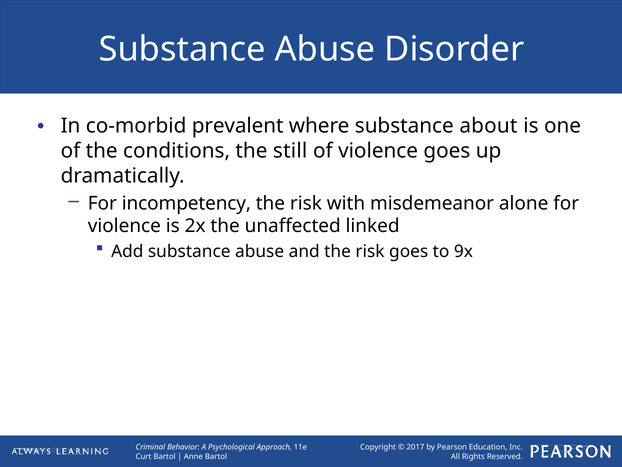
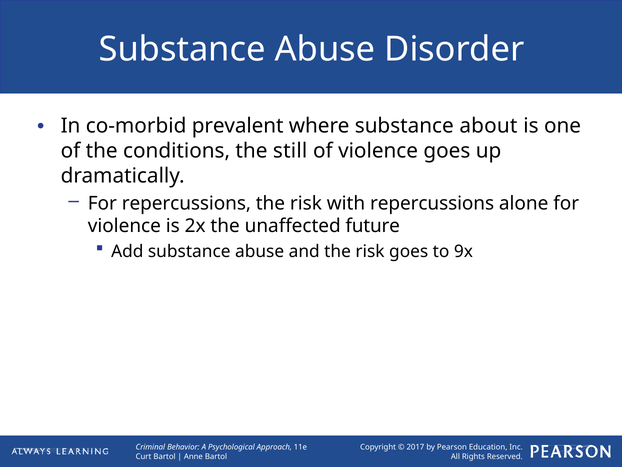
For incompetency: incompetency -> repercussions
with misdemeanor: misdemeanor -> repercussions
linked: linked -> future
